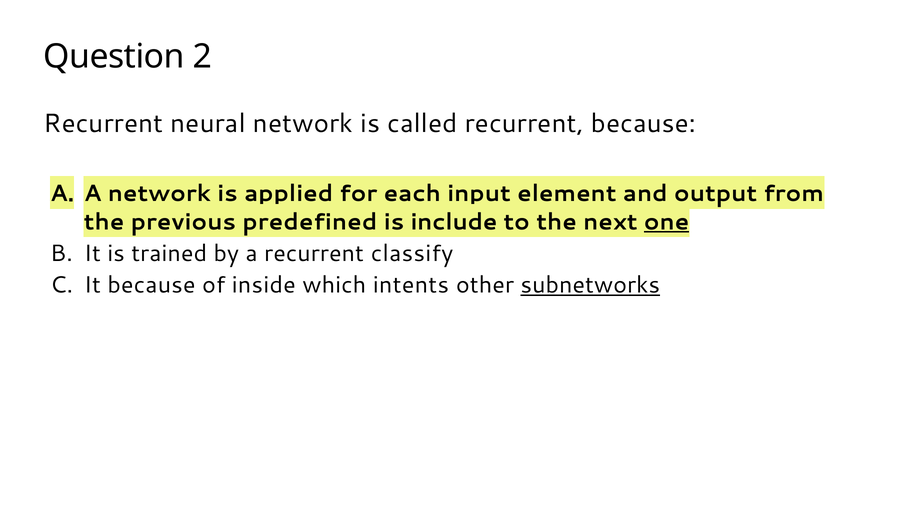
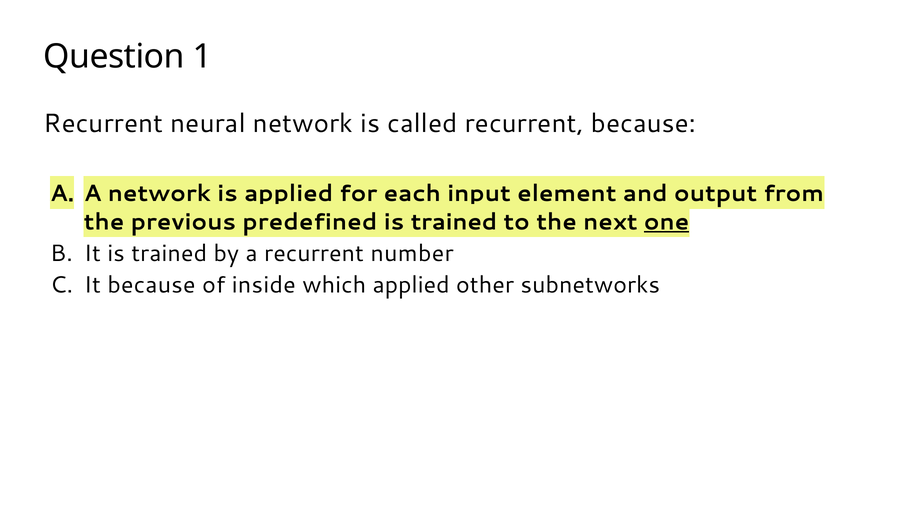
2: 2 -> 1
include at (454, 222): include -> trained
classify: classify -> number
which intents: intents -> applied
subnetworks underline: present -> none
